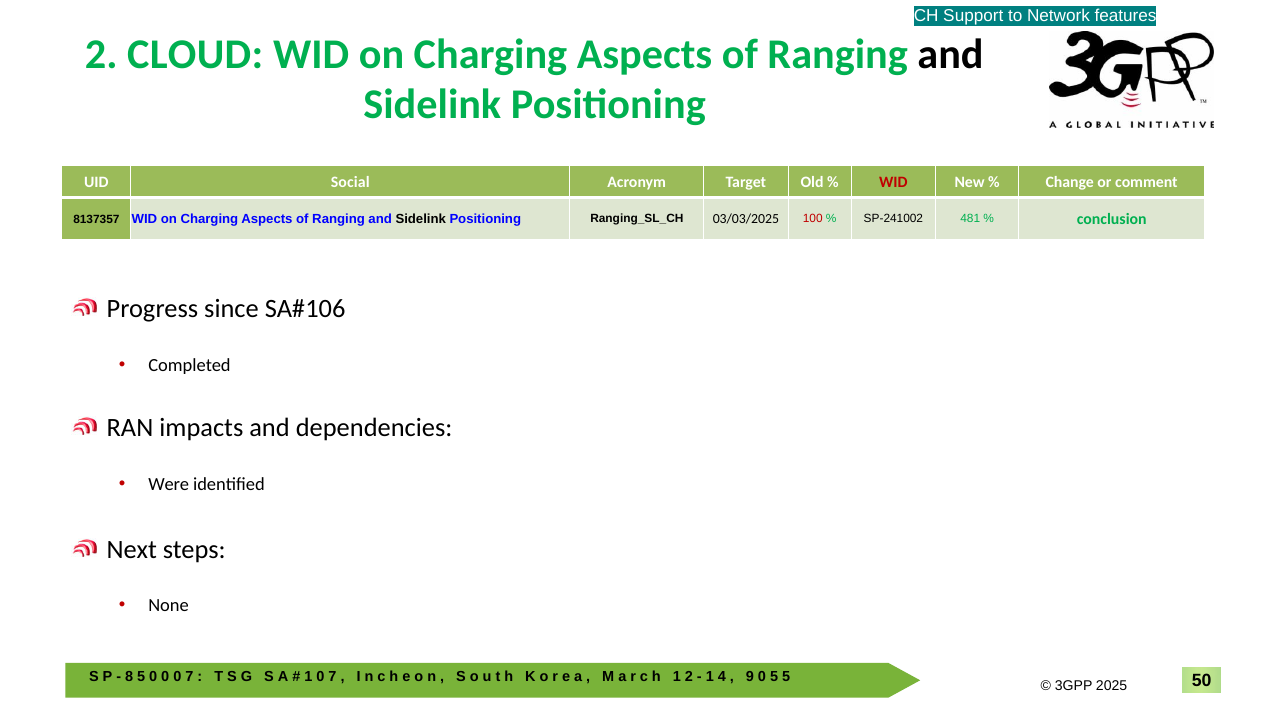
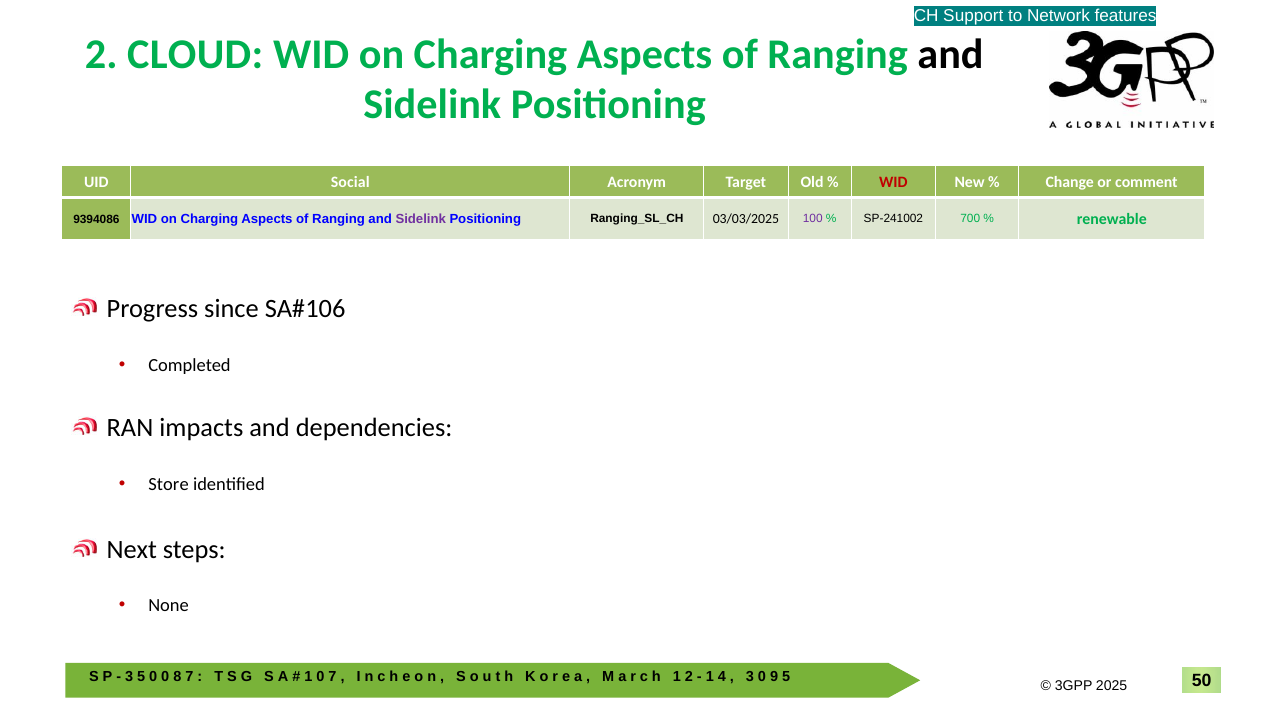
8137357: 8137357 -> 9394086
Sidelink at (421, 219) colour: black -> purple
100 colour: red -> purple
481: 481 -> 700
conclusion: conclusion -> renewable
Were: Were -> Store
8 at (129, 677): 8 -> 3
0 at (177, 677): 0 -> 8
9 at (750, 677): 9 -> 3
5 at (774, 677): 5 -> 9
